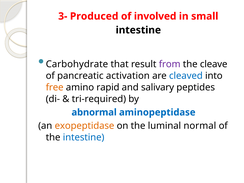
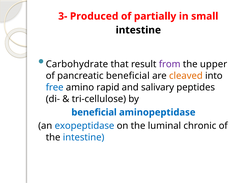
involved: involved -> partially
cleave: cleave -> upper
pancreatic activation: activation -> beneficial
cleaved colour: blue -> orange
free colour: orange -> blue
tri-required: tri-required -> tri-cellulose
abnormal at (94, 112): abnormal -> beneficial
exopeptidase colour: orange -> blue
normal: normal -> chronic
